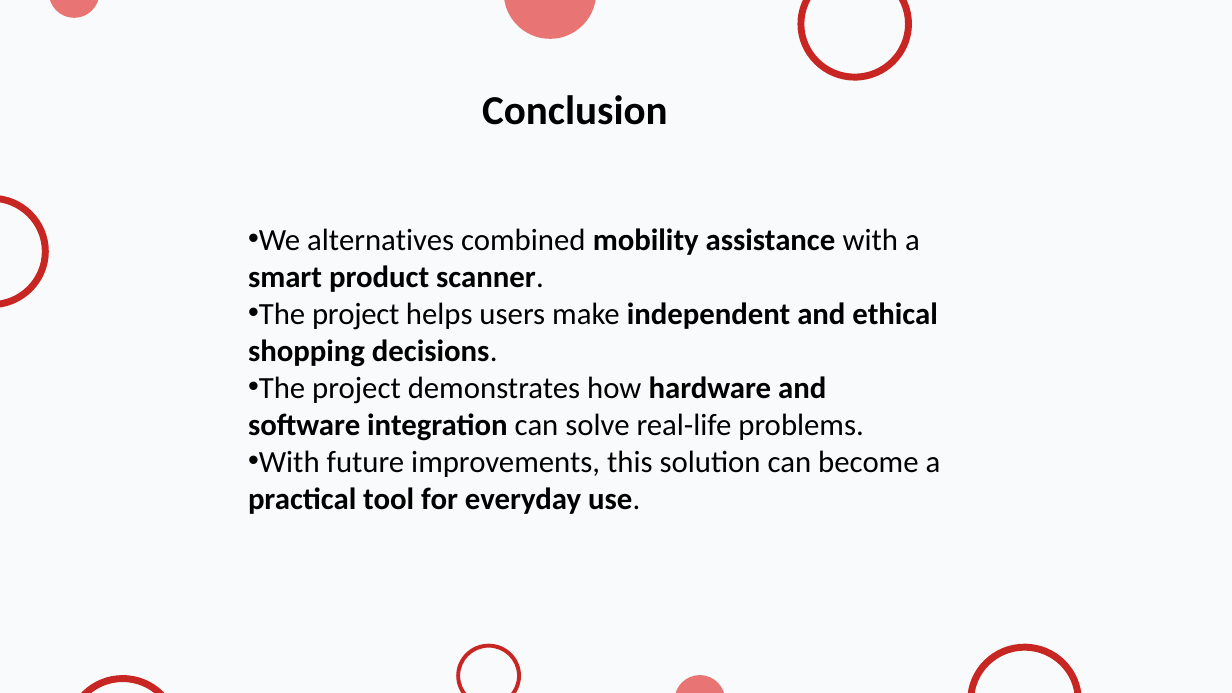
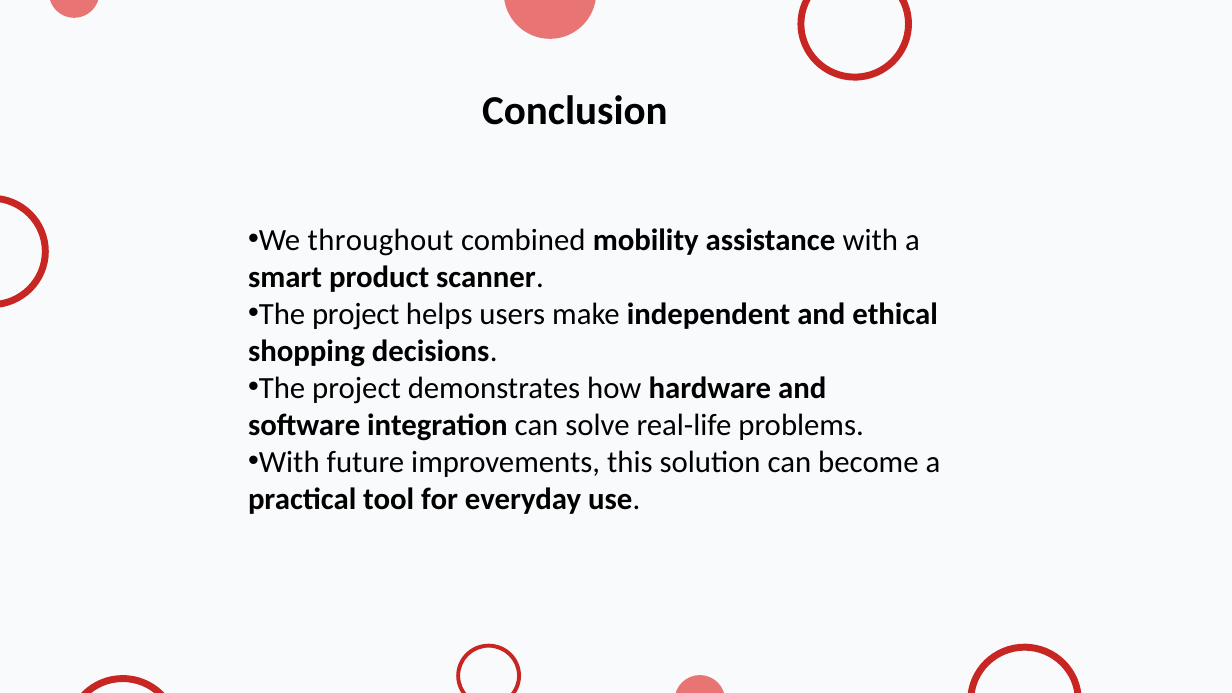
alternatives: alternatives -> throughout
